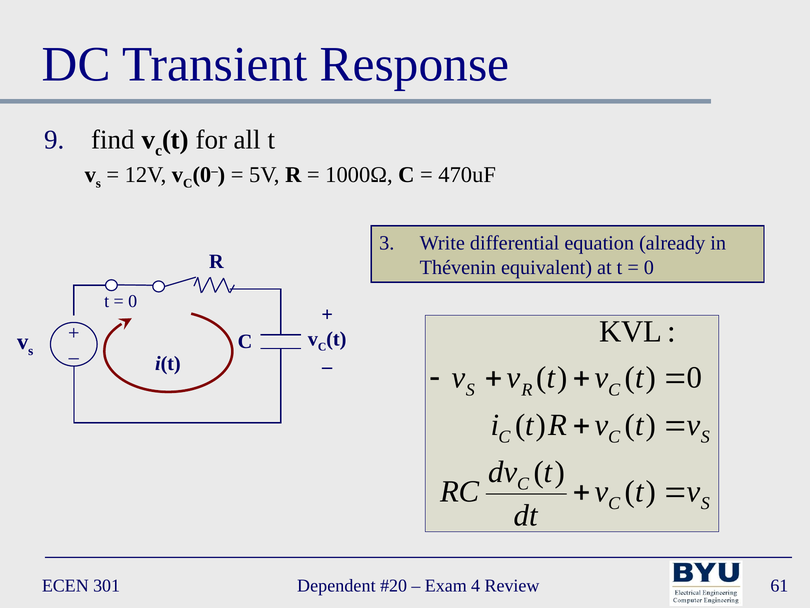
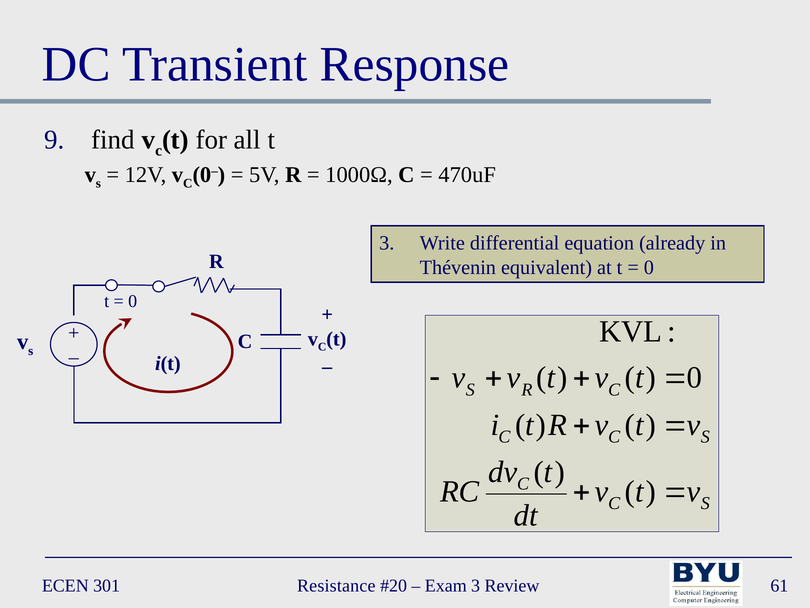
Dependent: Dependent -> Resistance
Exam 4: 4 -> 3
